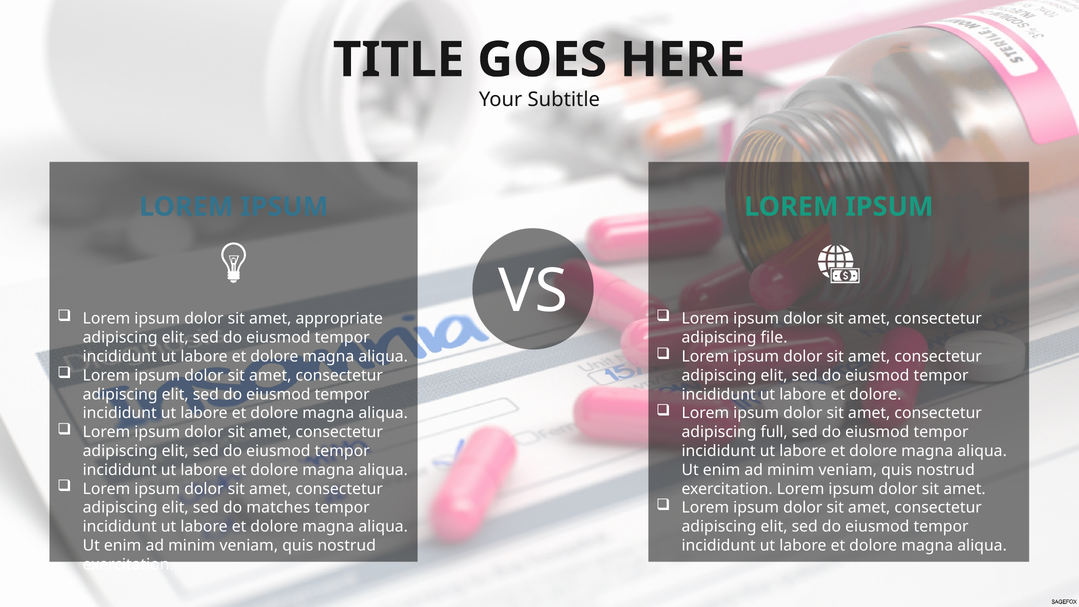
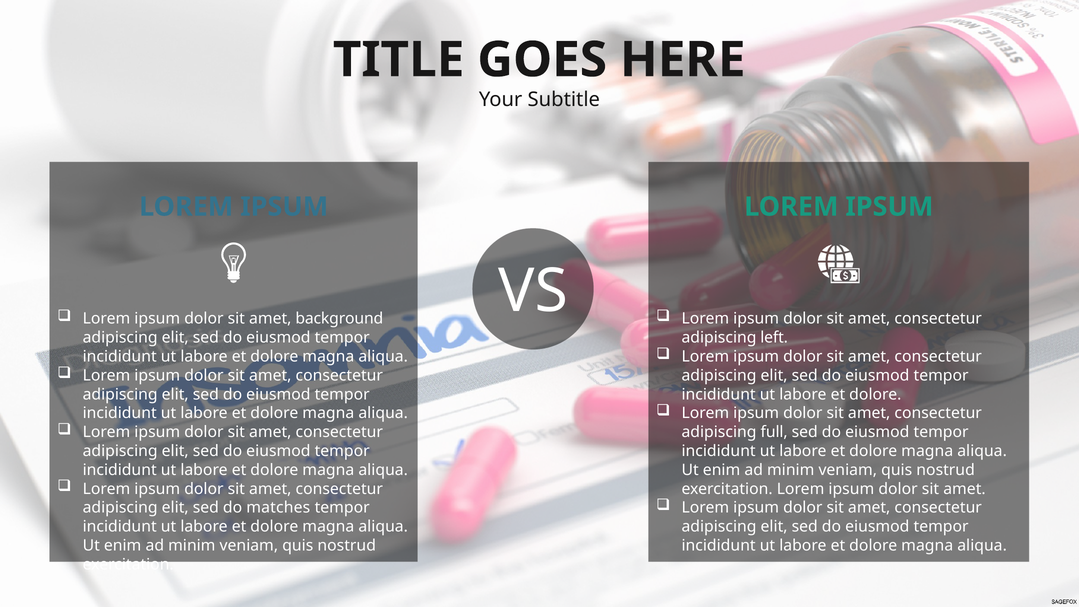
appropriate: appropriate -> background
file: file -> left
